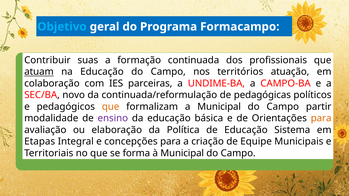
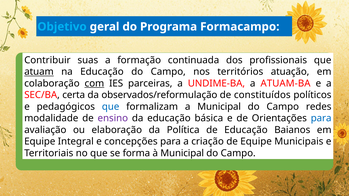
com underline: none -> present
CAMPO-BA: CAMPO-BA -> ATUAM-BA
novo: novo -> certa
continuada/reformulação: continuada/reformulação -> observados/reformulação
pedagógicas: pedagógicas -> constituídos
que at (111, 107) colour: orange -> blue
partir: partir -> redes
para at (321, 118) colour: orange -> blue
Sistema: Sistema -> Baianos
Etapas at (40, 142): Etapas -> Equipe
